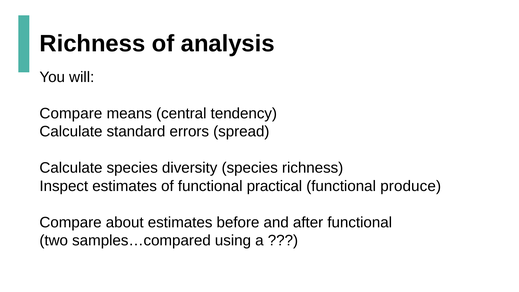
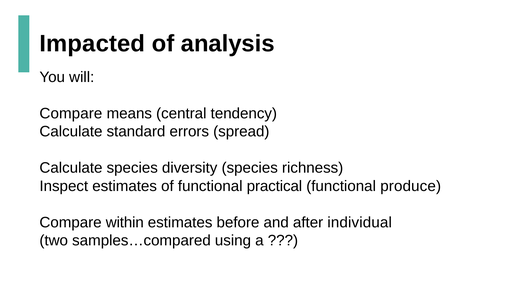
Richness at (92, 44): Richness -> Impacted
about: about -> within
after functional: functional -> individual
